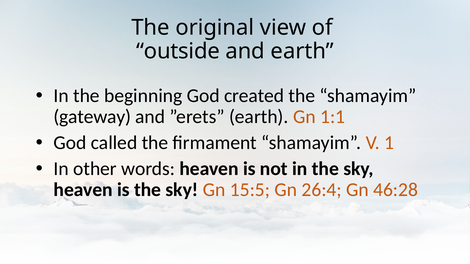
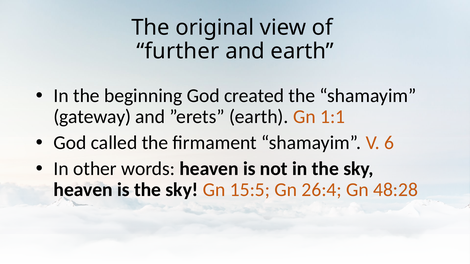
outside: outside -> further
1: 1 -> 6
46:28: 46:28 -> 48:28
